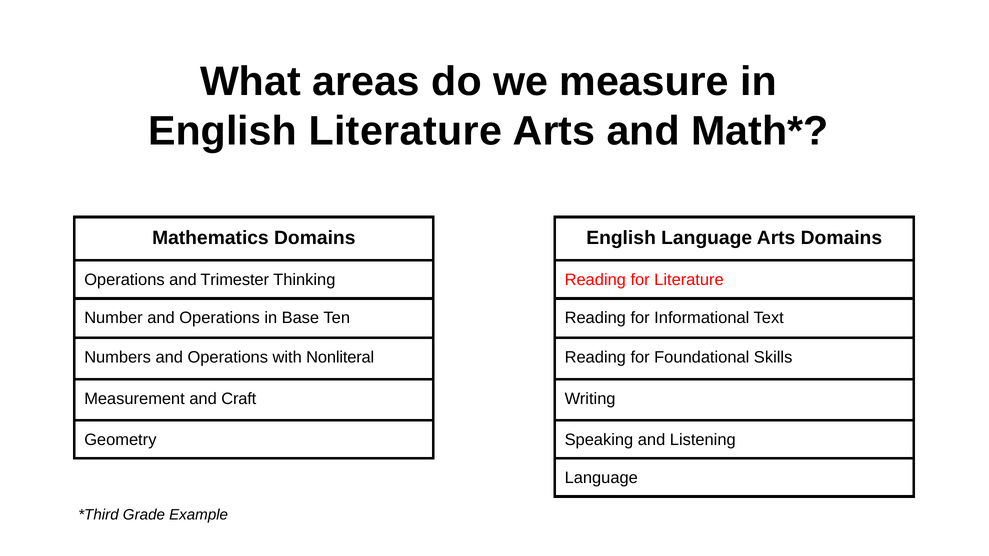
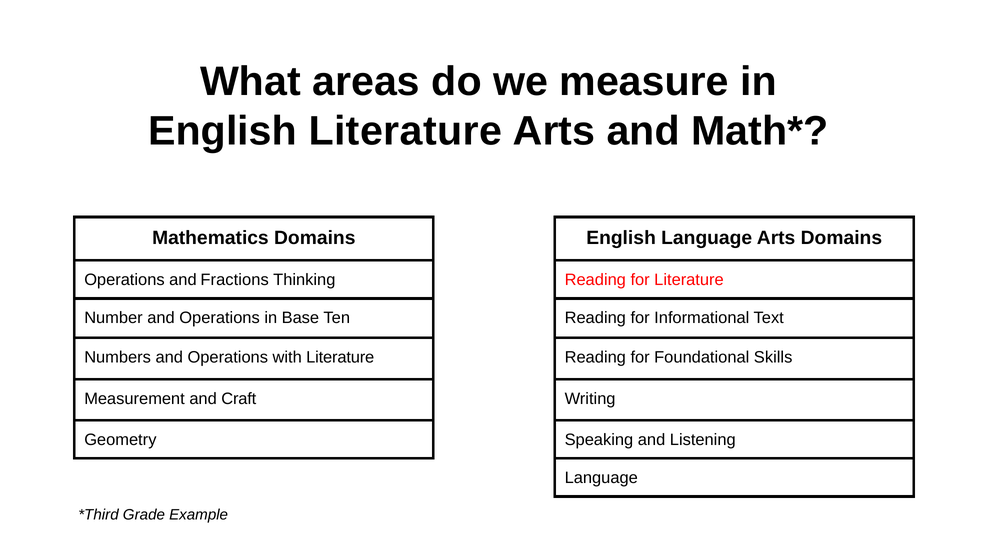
Trimester: Trimester -> Fractions
with Nonliteral: Nonliteral -> Literature
